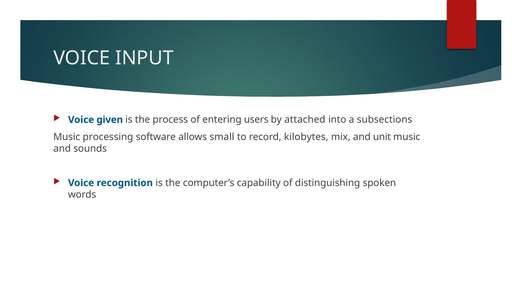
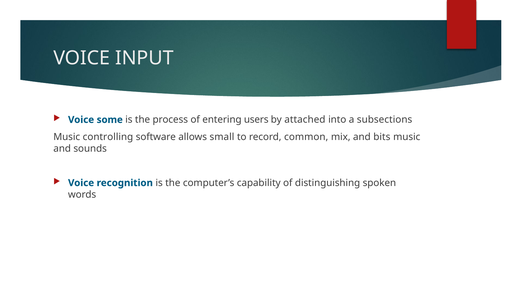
given: given -> some
processing: processing -> controlling
kilobytes: kilobytes -> common
unit: unit -> bits
